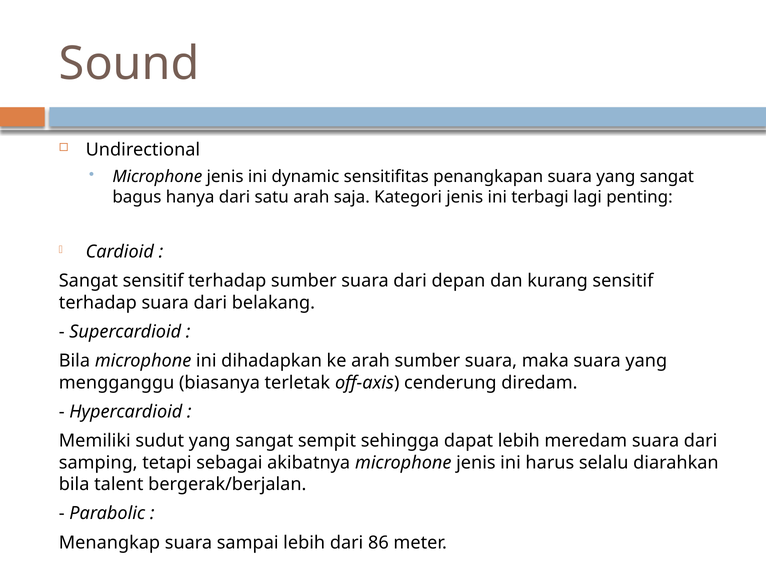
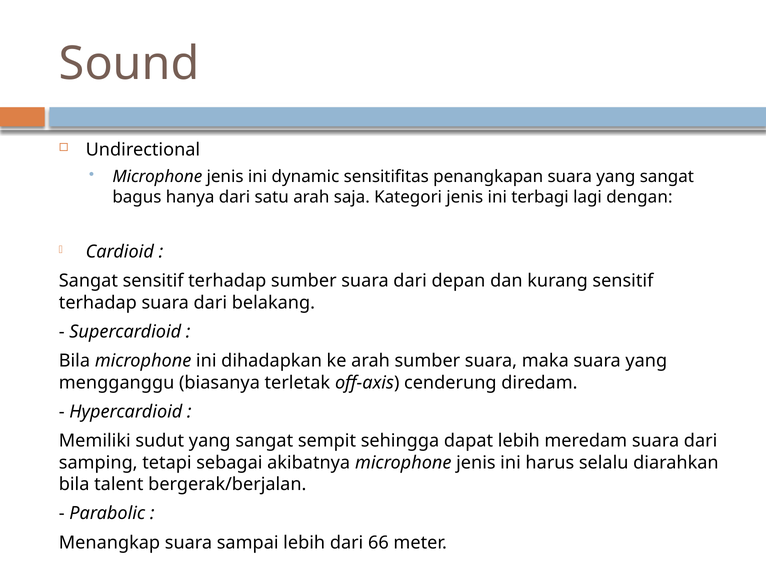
penting: penting -> dengan
86: 86 -> 66
